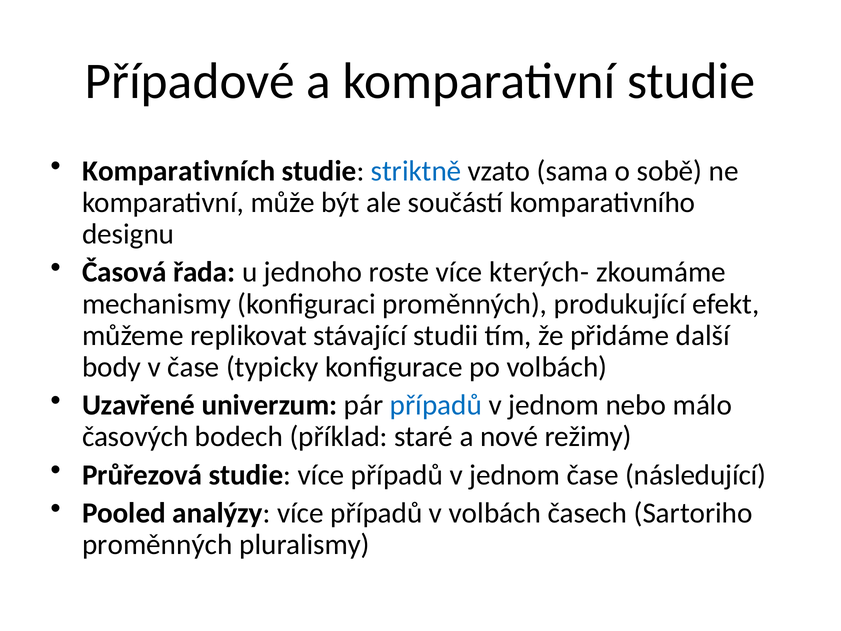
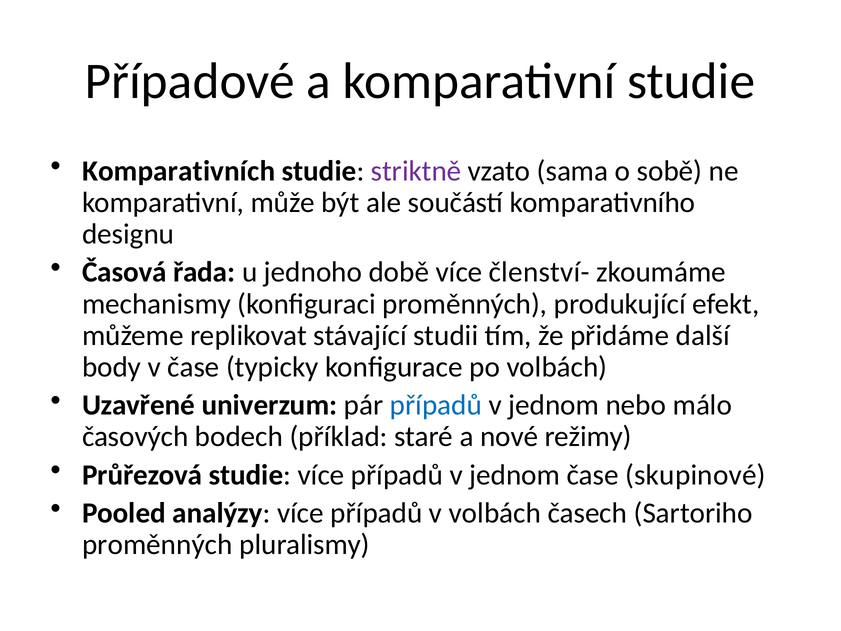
striktně colour: blue -> purple
roste: roste -> době
kterých-: kterých- -> členství-
následující: následující -> skupinové
